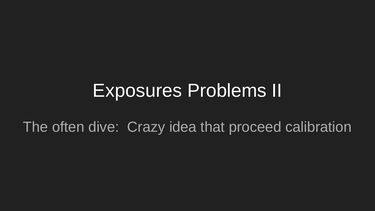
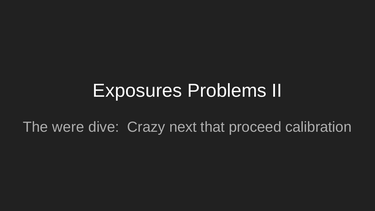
often: often -> were
idea: idea -> next
